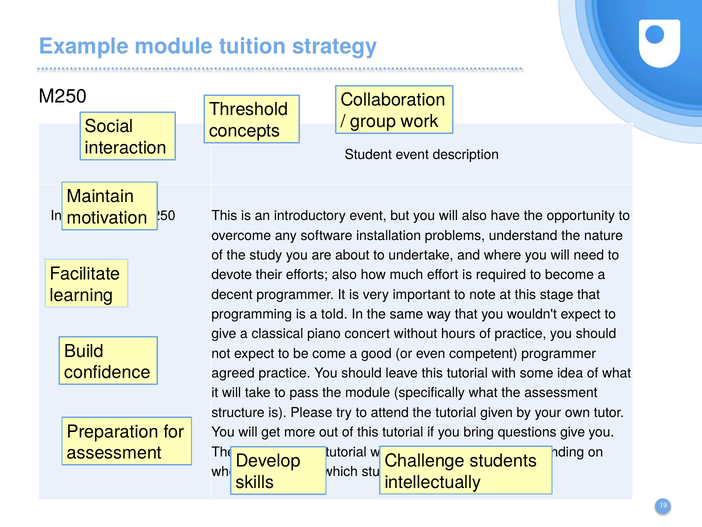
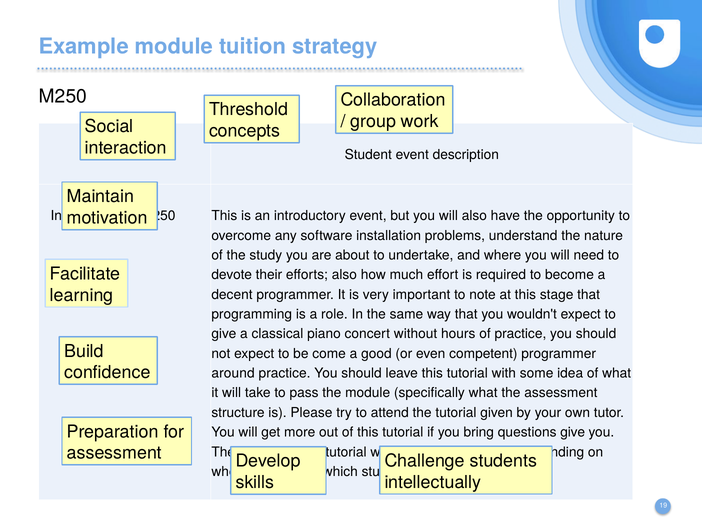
told: told -> role
agreed: agreed -> around
